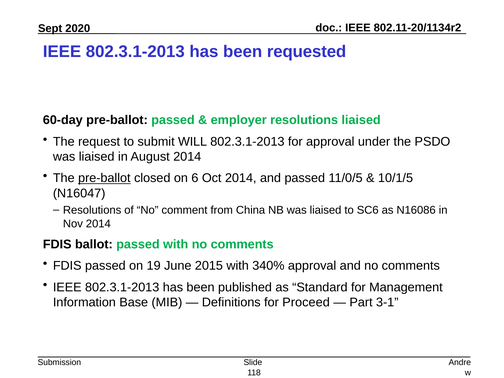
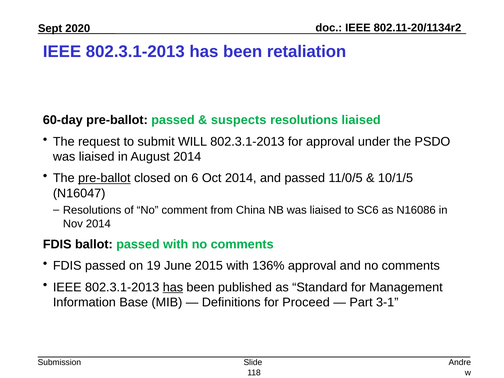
requested: requested -> retaliation
employer: employer -> suspects
340%: 340% -> 136%
has at (173, 287) underline: none -> present
